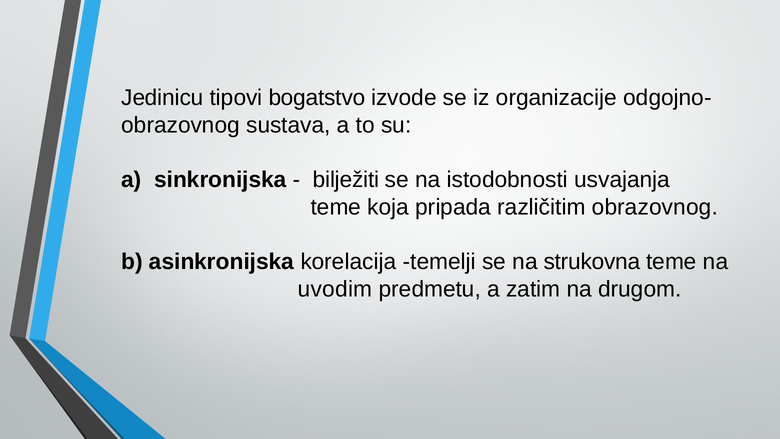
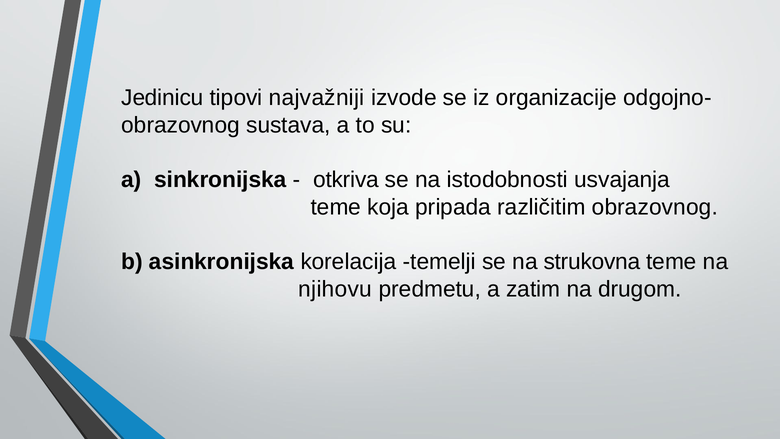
bogatstvo: bogatstvo -> najvažniji
bilježiti: bilježiti -> otkriva
uvodim: uvodim -> njihovu
